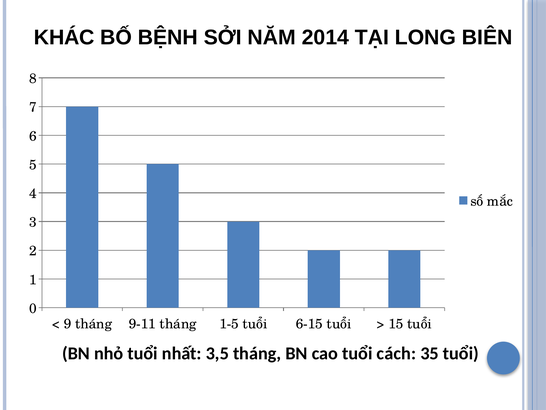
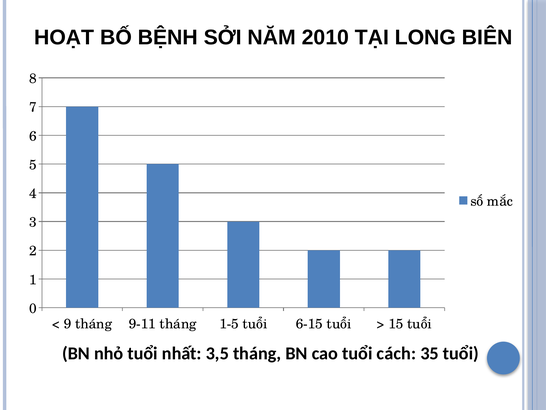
KHÁC: KHÁC -> HOẠT
2014: 2014 -> 2010
